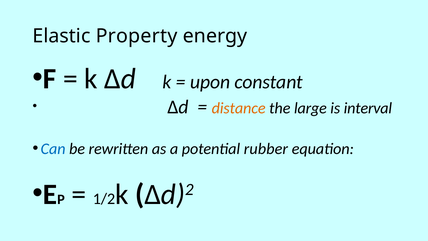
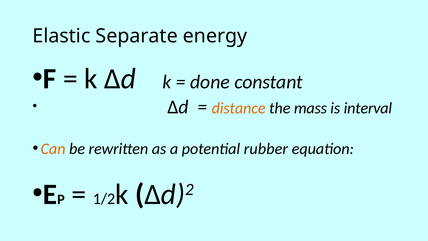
Property: Property -> Separate
upon: upon -> done
large: large -> mass
Can colour: blue -> orange
